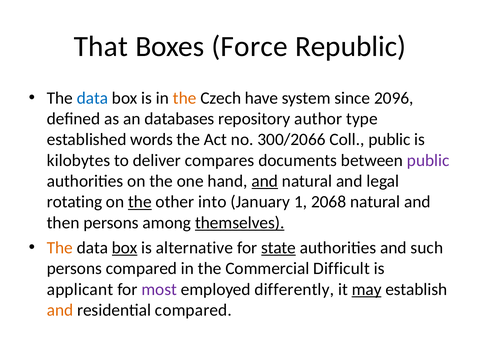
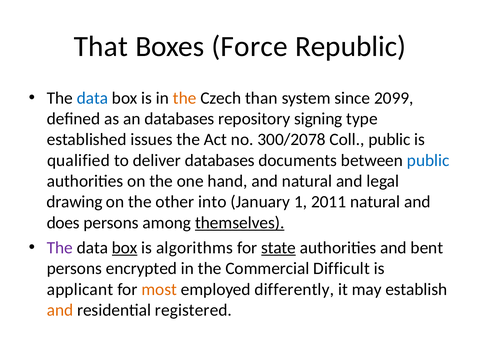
have: have -> than
2096: 2096 -> 2099
author: author -> signing
words: words -> issues
300/2066: 300/2066 -> 300/2078
kilobytes: kilobytes -> qualified
deliver compares: compares -> databases
public at (428, 160) colour: purple -> blue
and at (265, 181) underline: present -> none
rotating: rotating -> drawing
the at (140, 202) underline: present -> none
2068: 2068 -> 2011
then: then -> does
The at (60, 248) colour: orange -> purple
alternative: alternative -> algorithms
such: such -> bent
persons compared: compared -> encrypted
most colour: purple -> orange
may underline: present -> none
residential compared: compared -> registered
